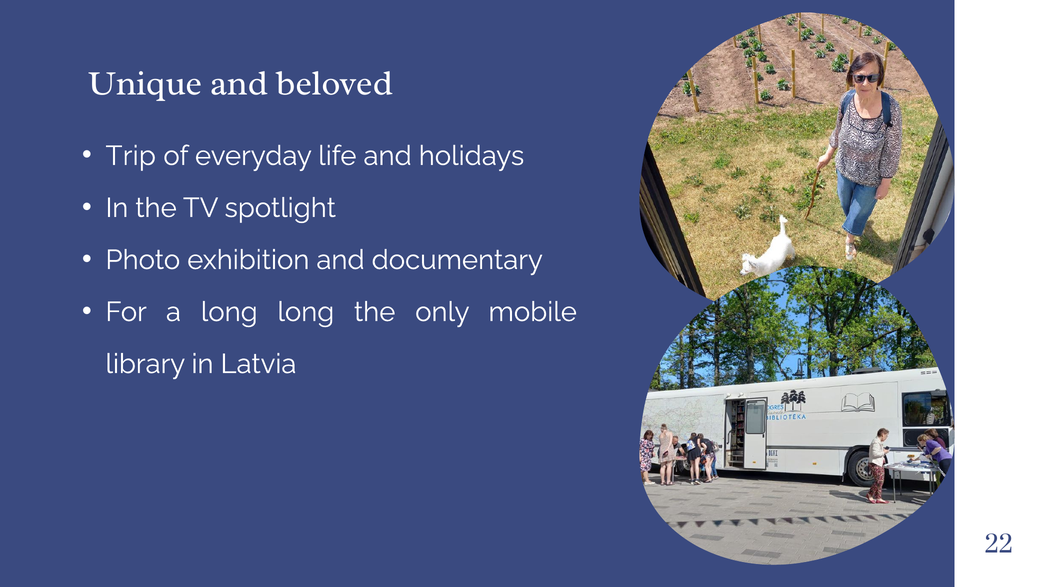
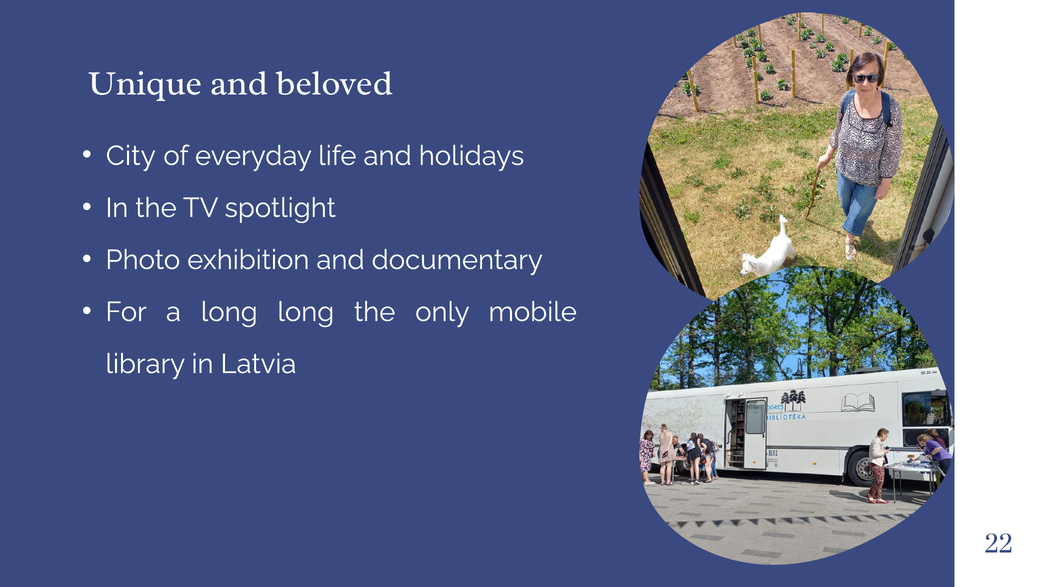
Trip: Trip -> City
